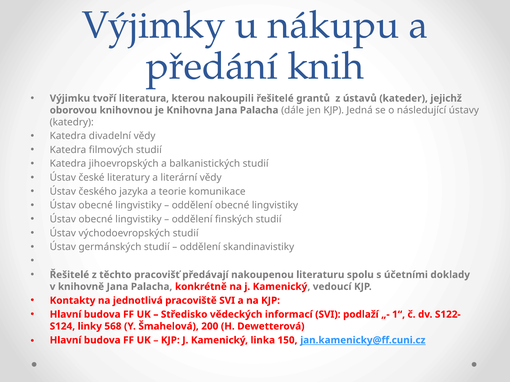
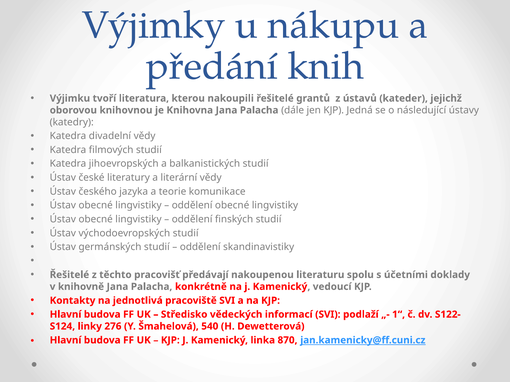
568: 568 -> 276
200: 200 -> 540
150: 150 -> 870
